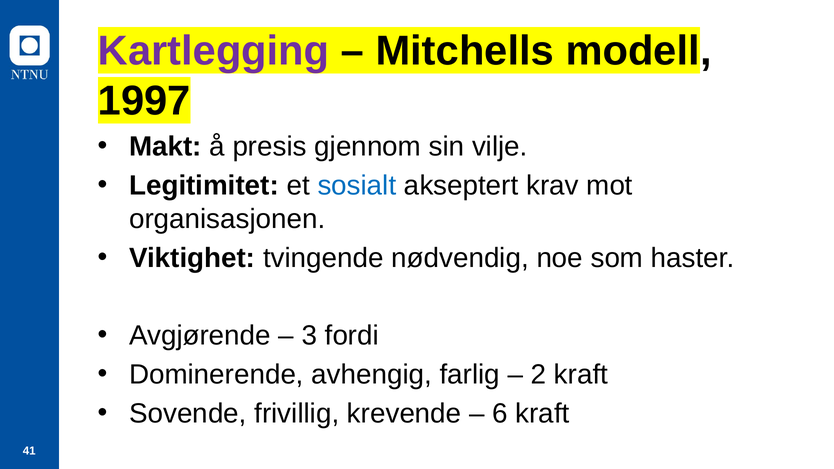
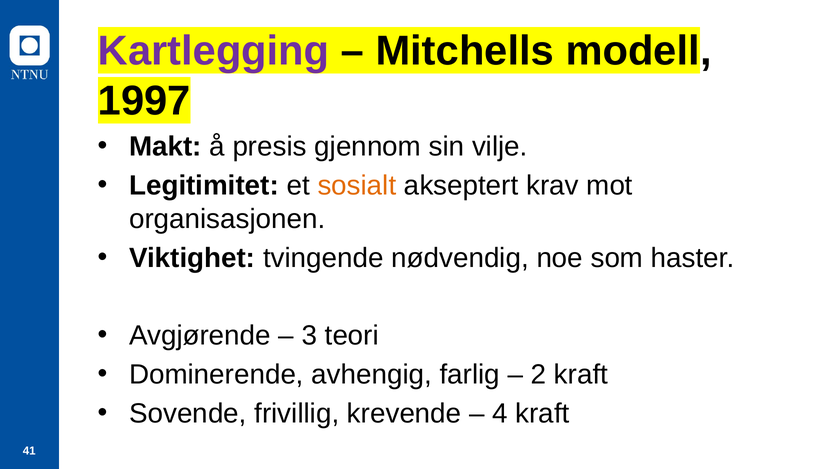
sosialt colour: blue -> orange
fordi: fordi -> teori
6: 6 -> 4
